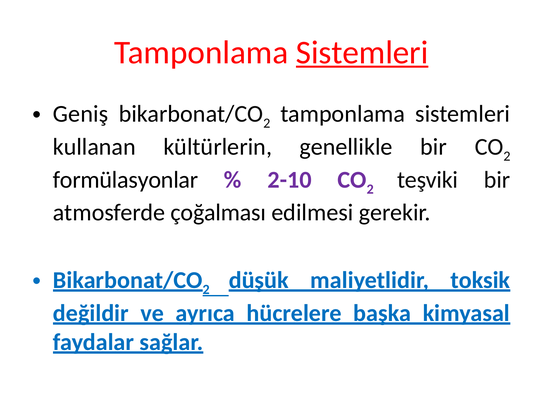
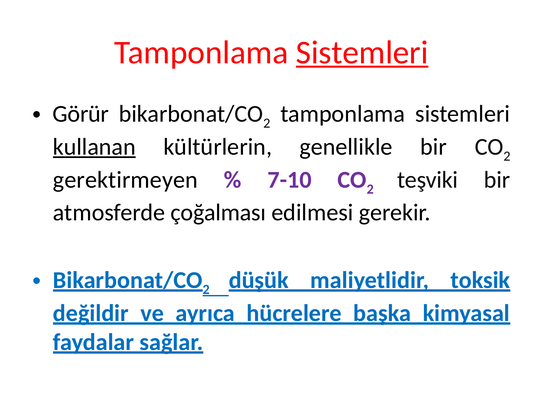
Geniş: Geniş -> Görür
kullanan underline: none -> present
formülasyonlar: formülasyonlar -> gerektirmeyen
2-10: 2-10 -> 7-10
